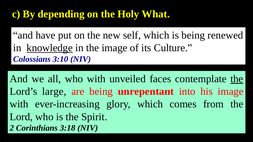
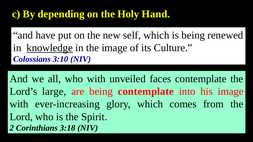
What: What -> Hand
the at (237, 79) underline: present -> none
being unrepentant: unrepentant -> contemplate
